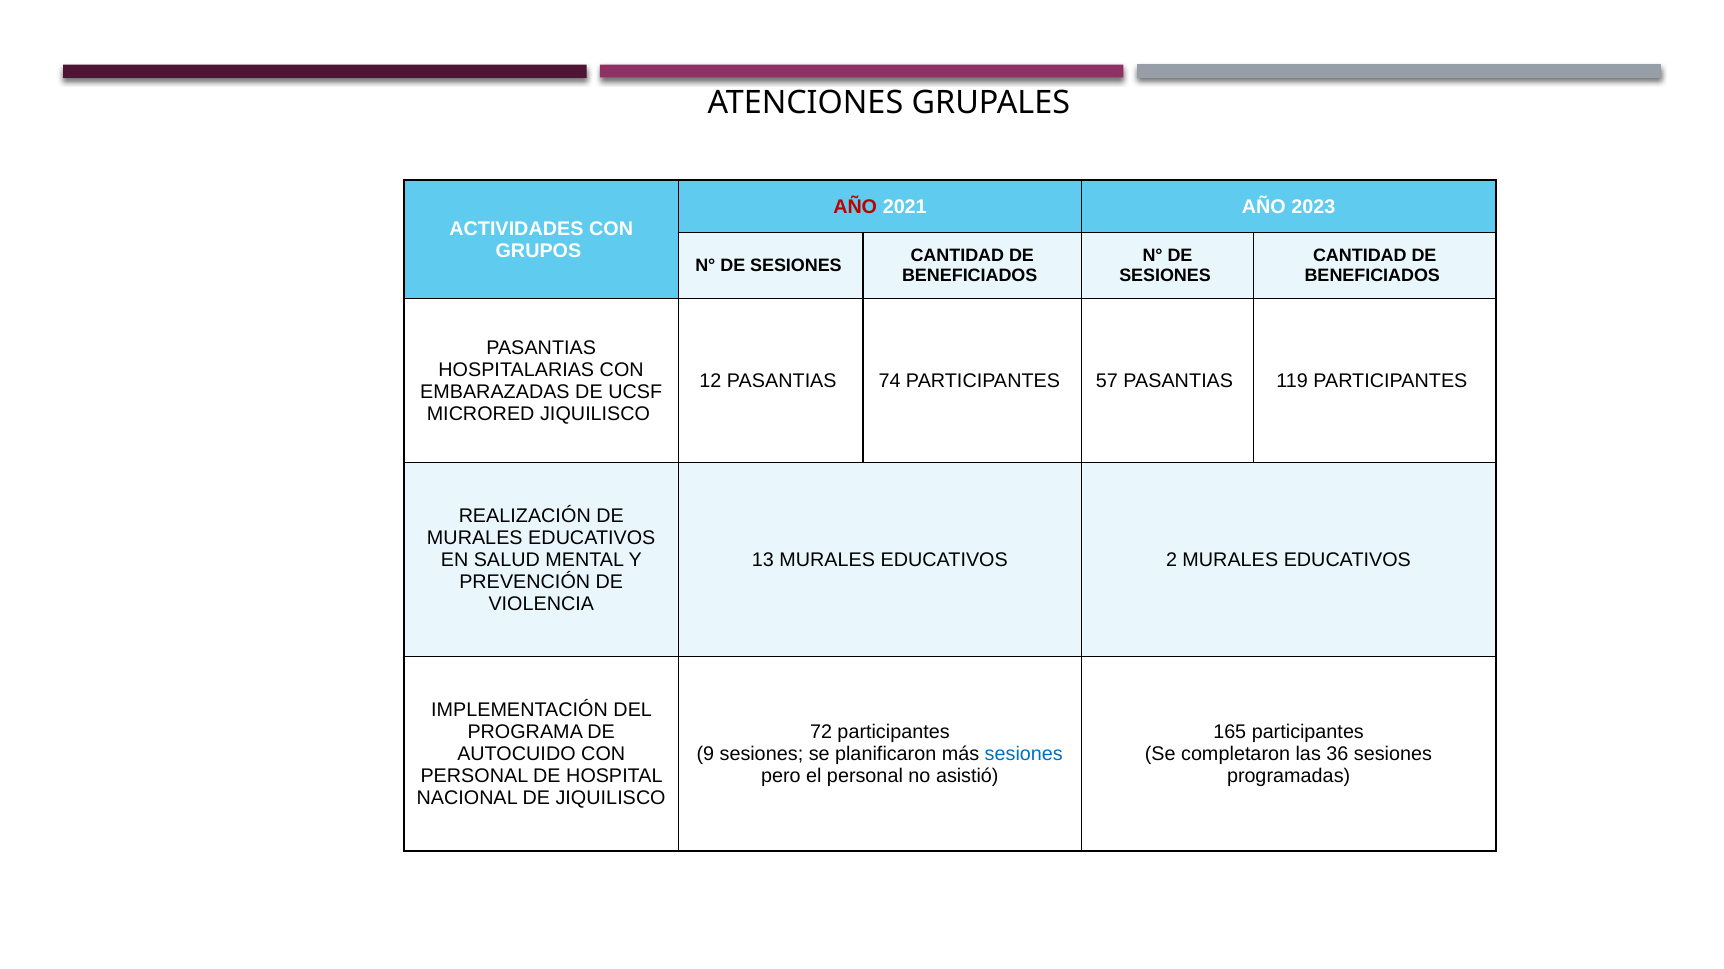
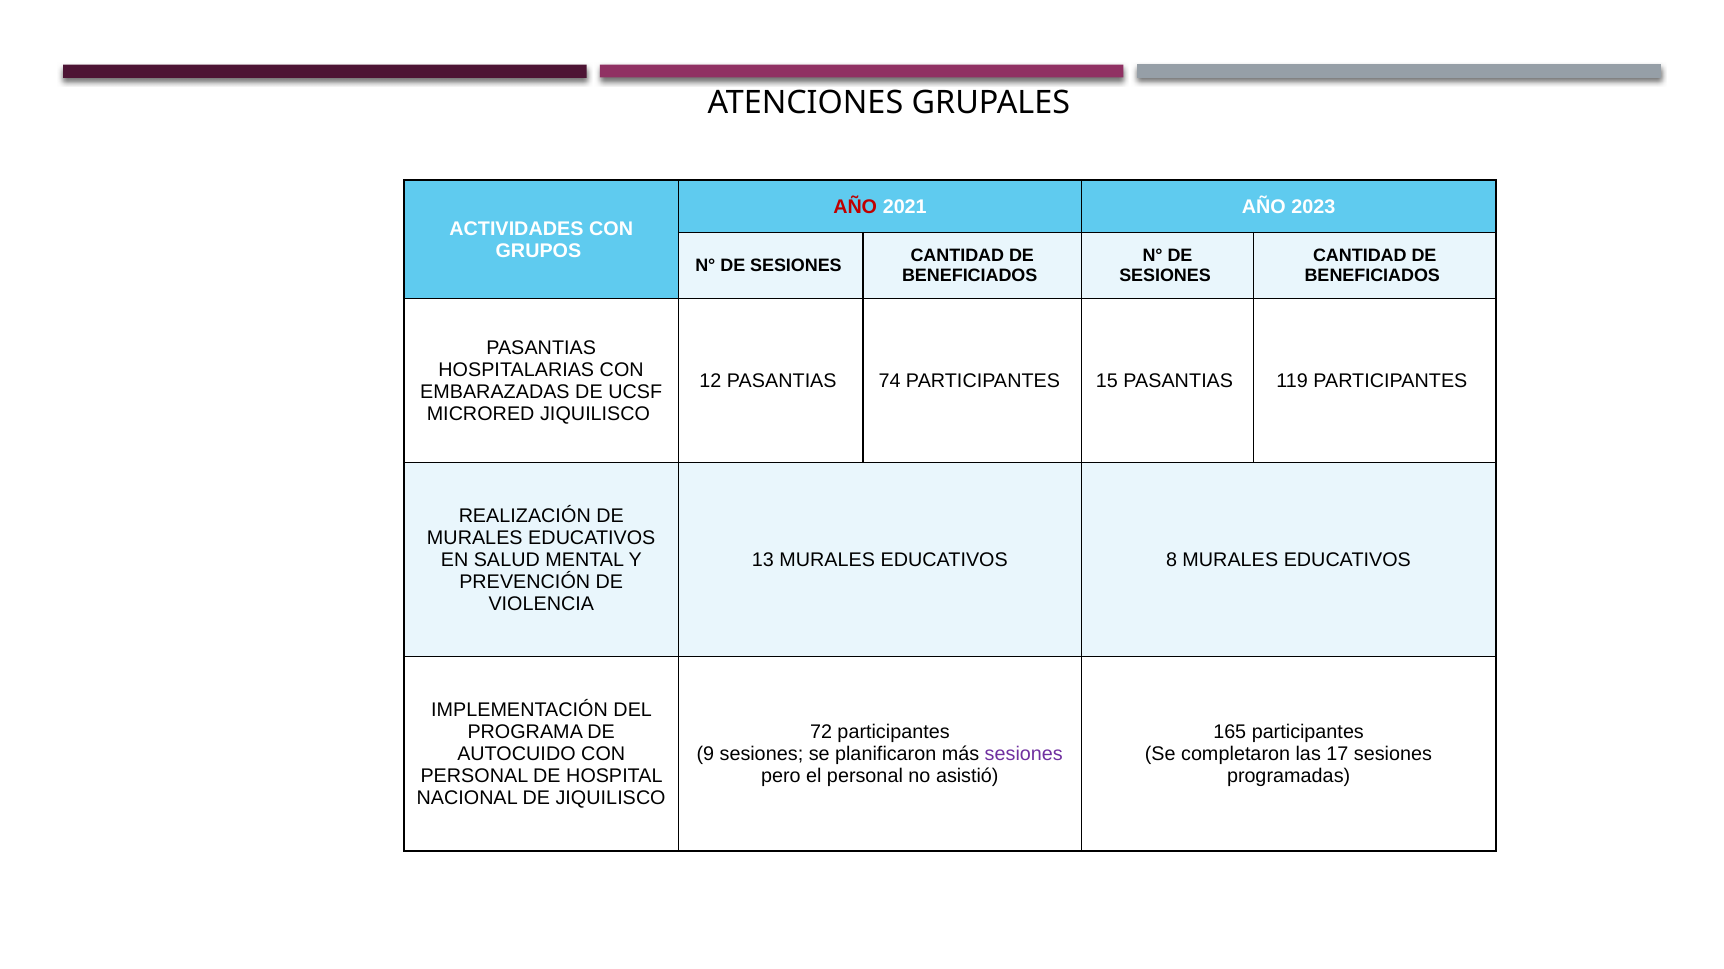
57: 57 -> 15
2: 2 -> 8
sesiones at (1024, 755) colour: blue -> purple
36: 36 -> 17
